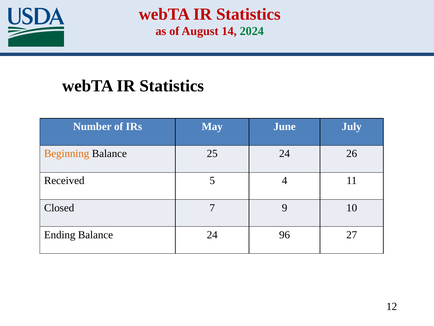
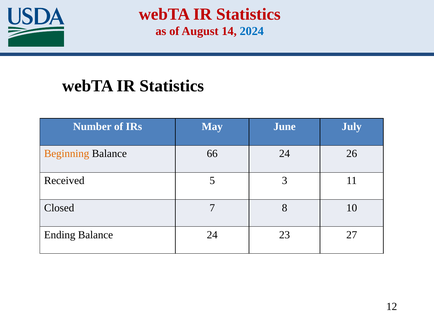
2024 colour: green -> blue
25: 25 -> 66
4: 4 -> 3
9: 9 -> 8
96: 96 -> 23
